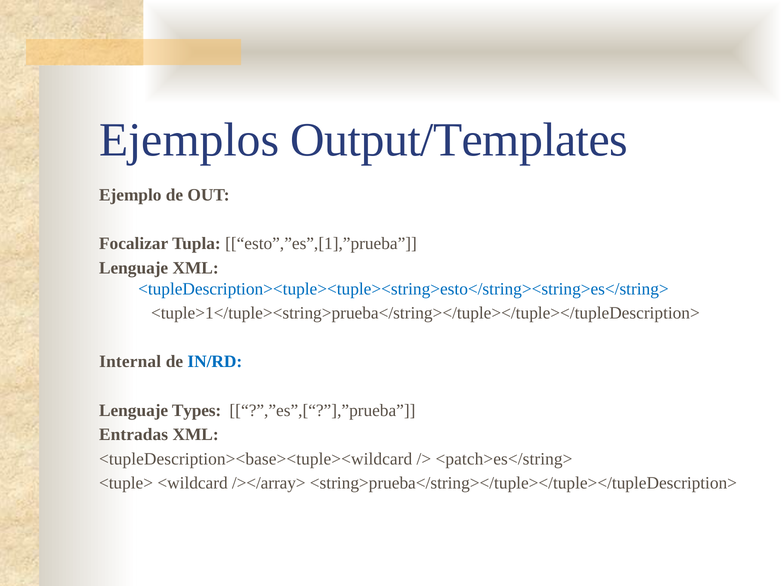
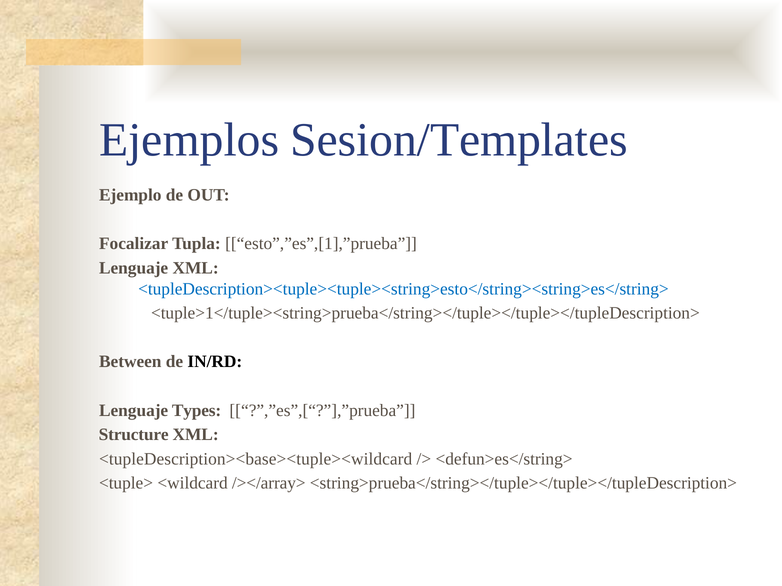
Output/Templates: Output/Templates -> Sesion/Templates
Internal: Internal -> Between
IN/RD colour: blue -> black
Entradas: Entradas -> Structure
<patch>es</string>: <patch>es</string> -> <defun>es</string>
